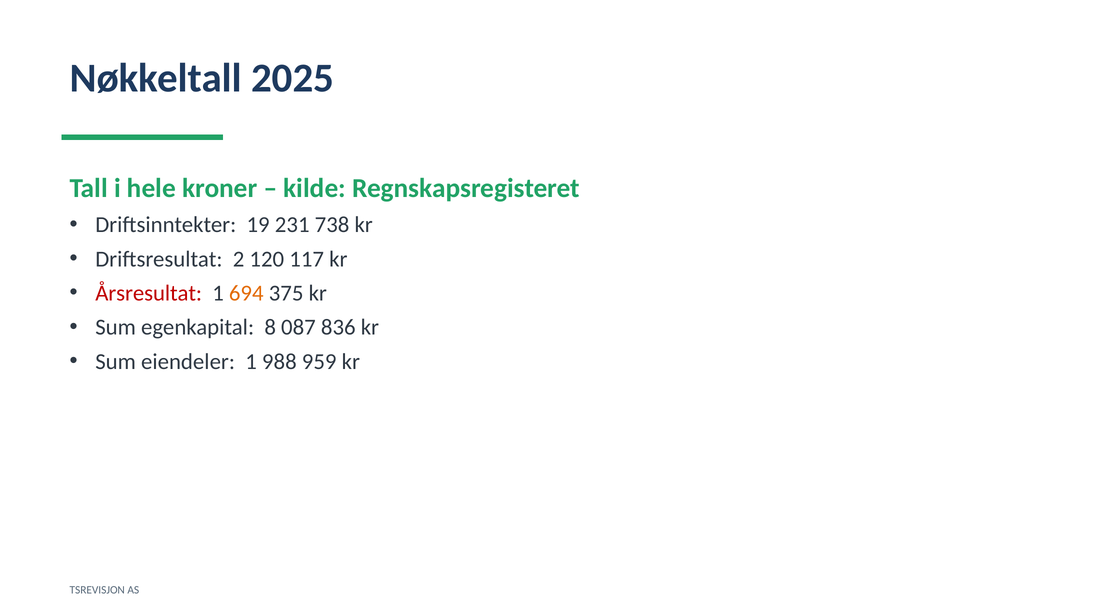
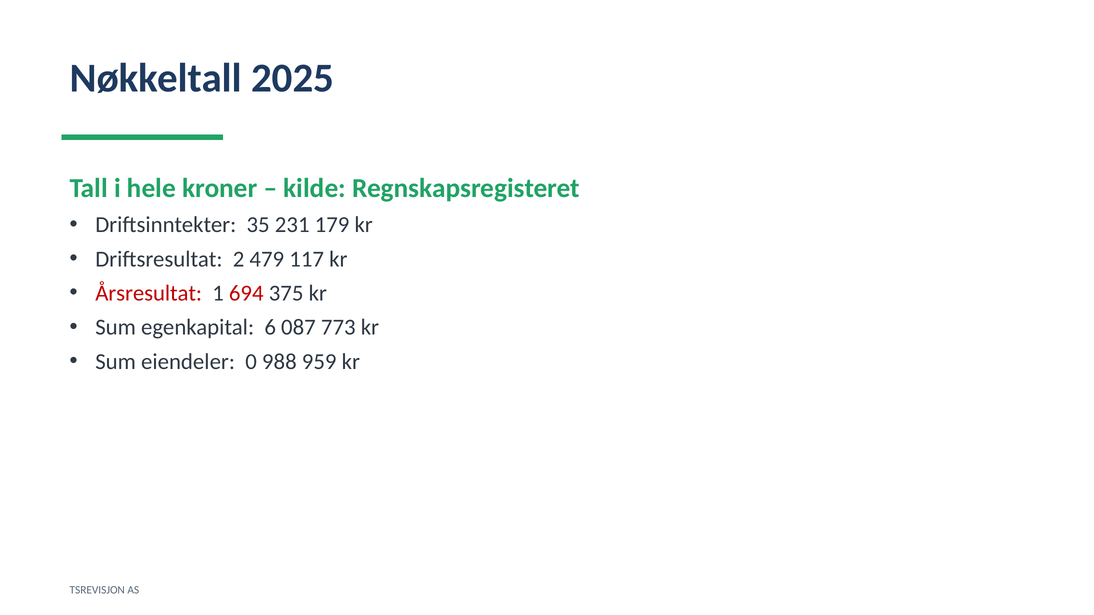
19: 19 -> 35
738: 738 -> 179
120: 120 -> 479
694 colour: orange -> red
8: 8 -> 6
836: 836 -> 773
eiendeler 1: 1 -> 0
